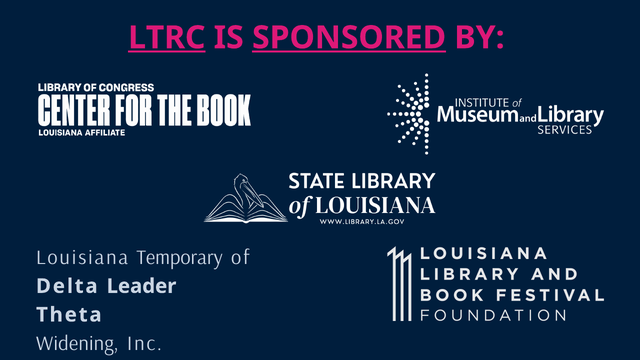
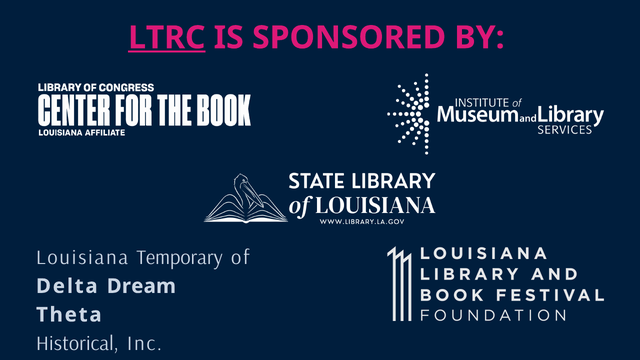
SPONSORED underline: present -> none
Leader: Leader -> Dream
Widening: Widening -> Historical
